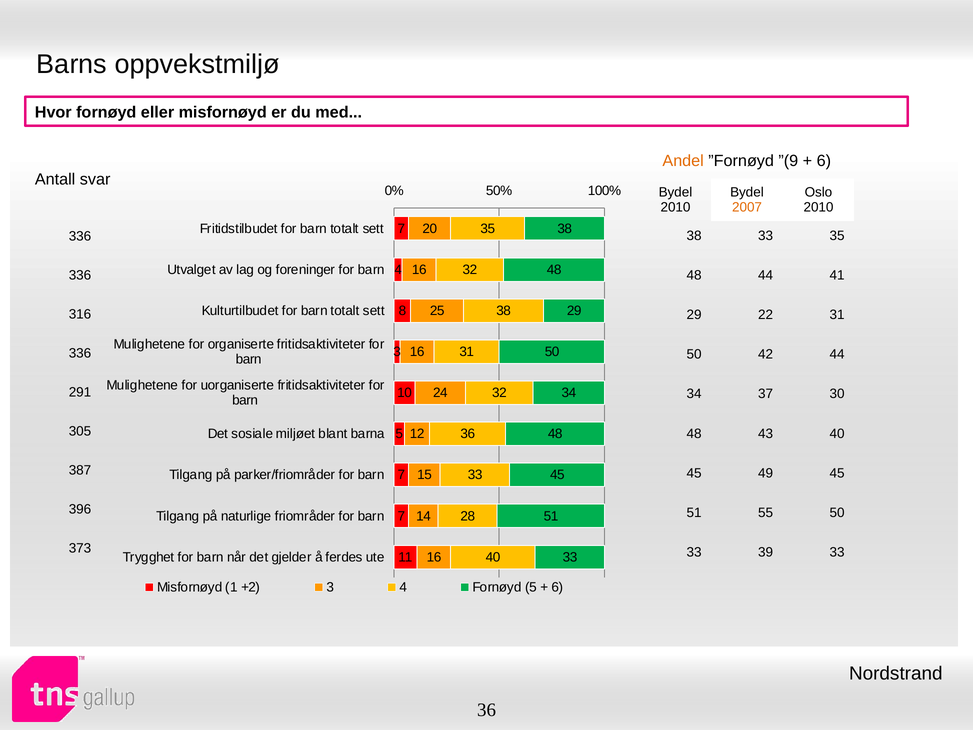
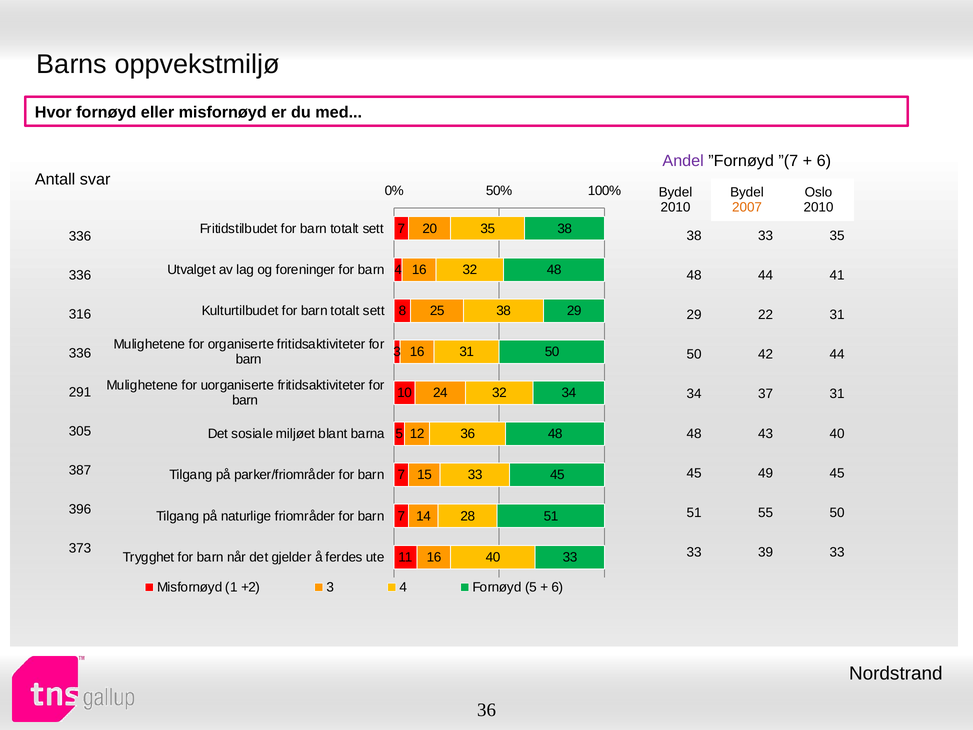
Andel colour: orange -> purple
”(9: ”(9 -> ”(7
37 30: 30 -> 31
